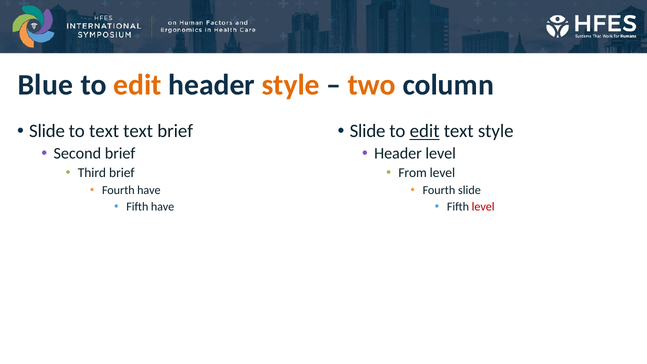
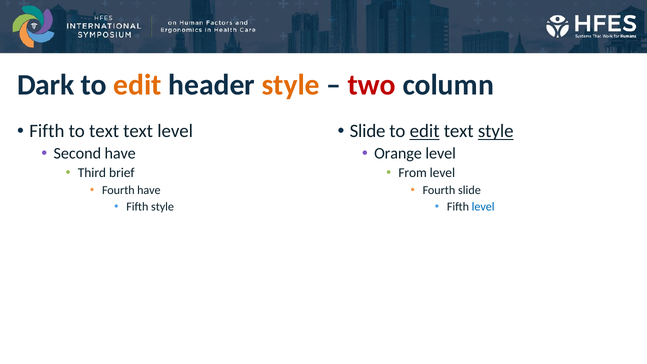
Blue: Blue -> Dark
two colour: orange -> red
Slide at (47, 131): Slide -> Fifth
text brief: brief -> level
style at (496, 131) underline: none -> present
Second brief: brief -> have
Header at (398, 154): Header -> Orange
Fifth have: have -> style
level at (483, 207) colour: red -> blue
